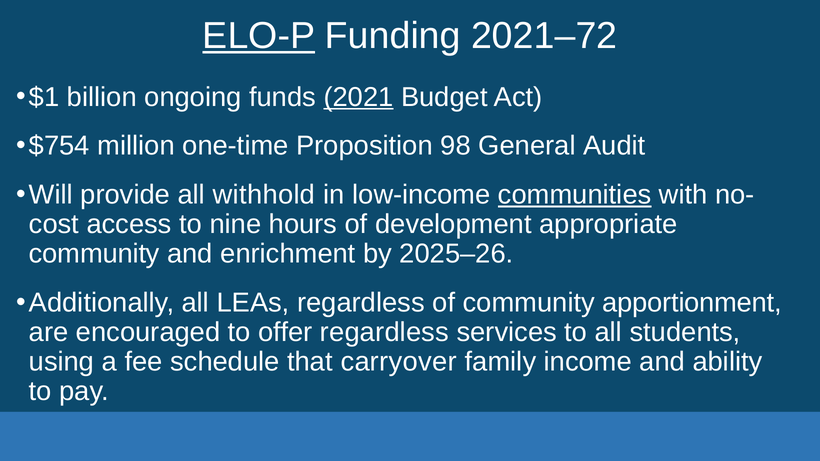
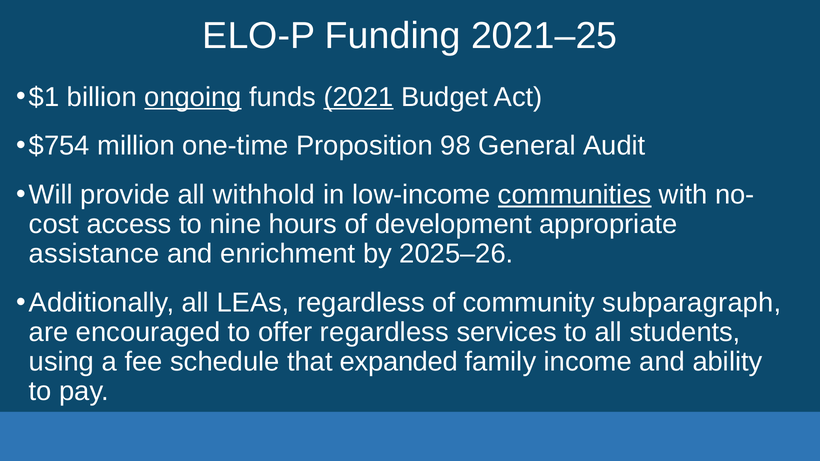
ELO-P underline: present -> none
2021–72: 2021–72 -> 2021–25
ongoing underline: none -> present
community at (94, 254): community -> assistance
apportionment: apportionment -> subparagraph
carryover: carryover -> expanded
